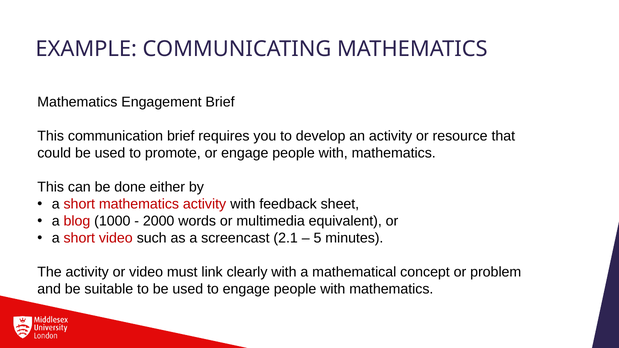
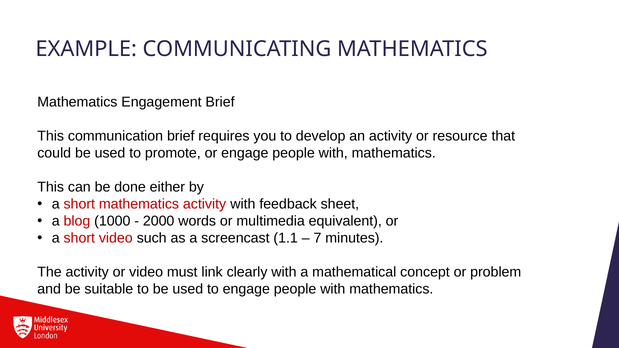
2.1: 2.1 -> 1.1
5: 5 -> 7
